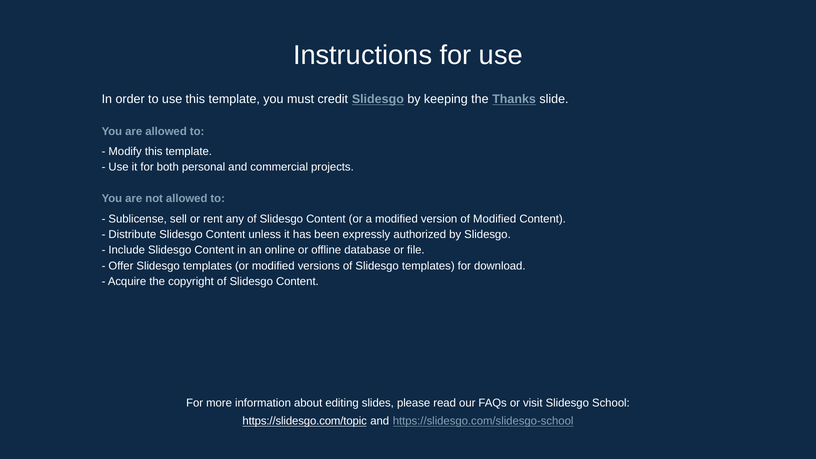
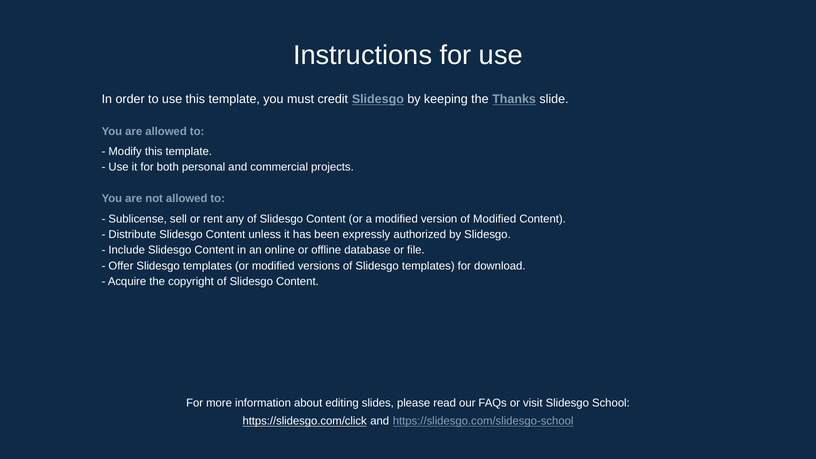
https://slidesgo.com/topic: https://slidesgo.com/topic -> https://slidesgo.com/click
